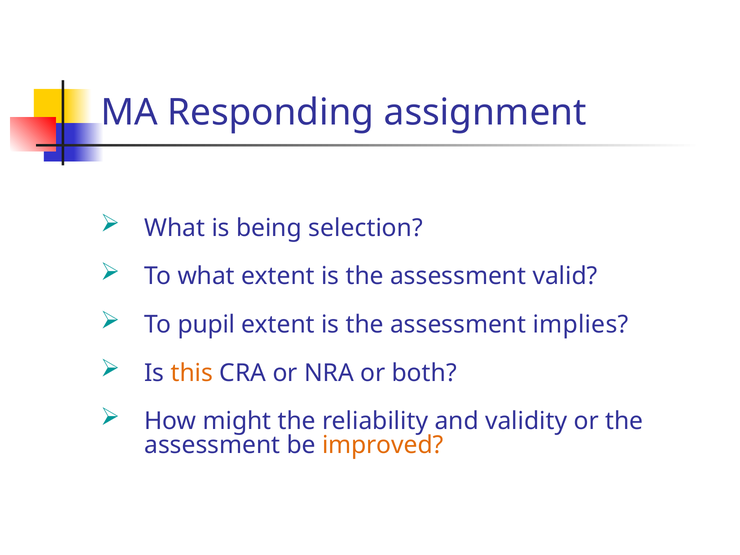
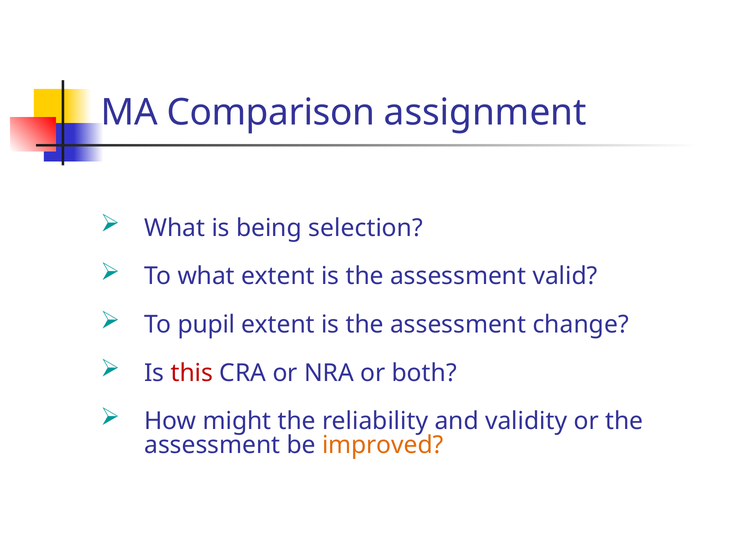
Responding: Responding -> Comparison
implies: implies -> change
this colour: orange -> red
